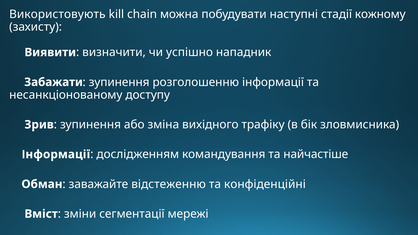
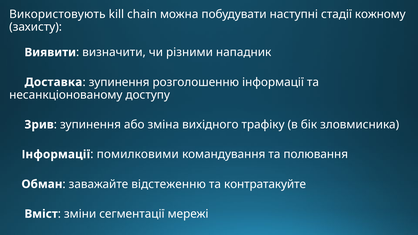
успішно: успішно -> різними
Забажати: Забажати -> Доставка
дослідженням: дослідженням -> помилковими
найчастіше: найчастіше -> полювання
конфіденційні: конфіденційні -> контратакуйте
